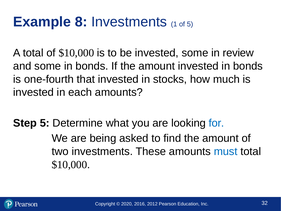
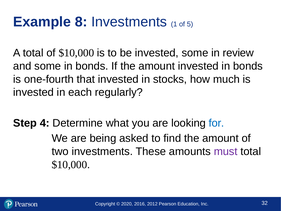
each amounts: amounts -> regularly
Step 5: 5 -> 4
must colour: blue -> purple
